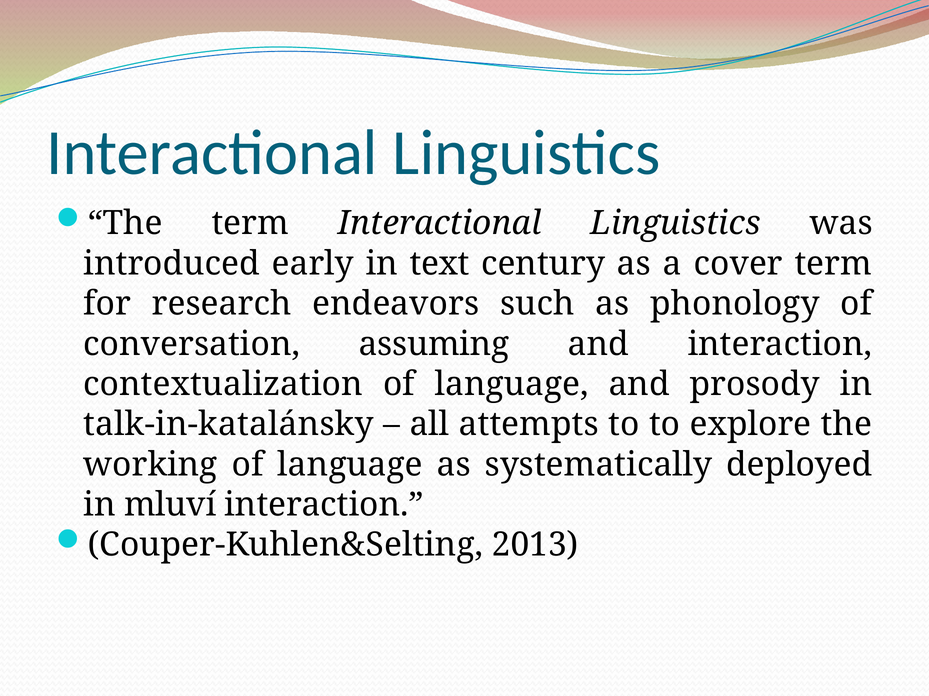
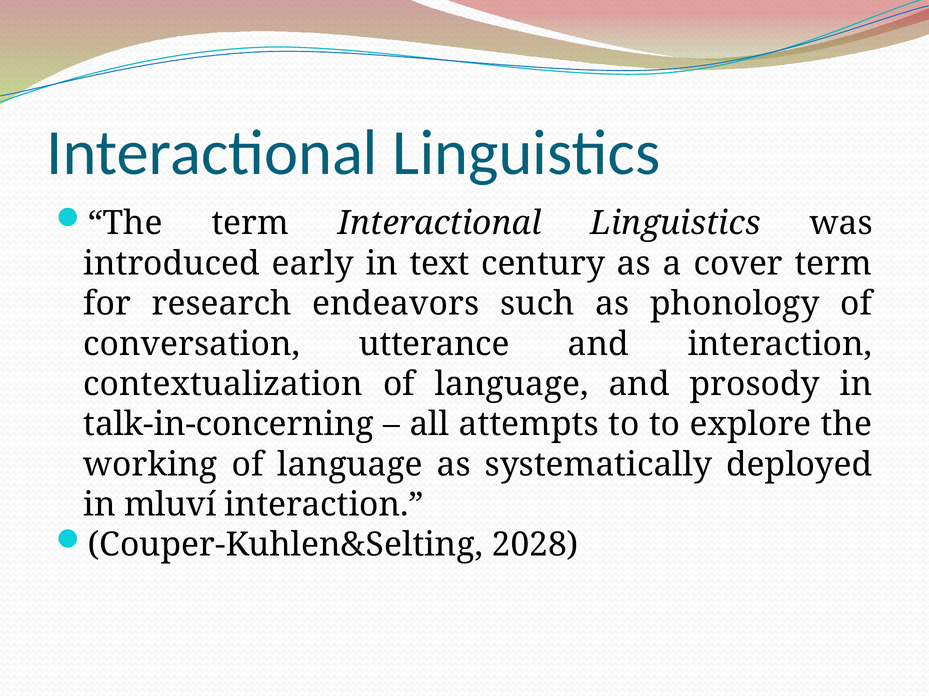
assuming: assuming -> utterance
talk-in-katalánsky: talk-in-katalánsky -> talk-in-concerning
2013: 2013 -> 2028
